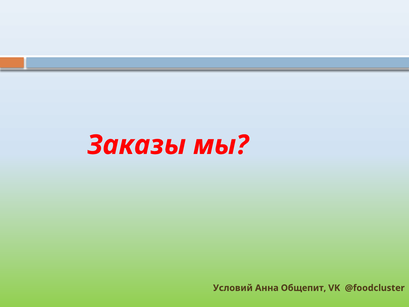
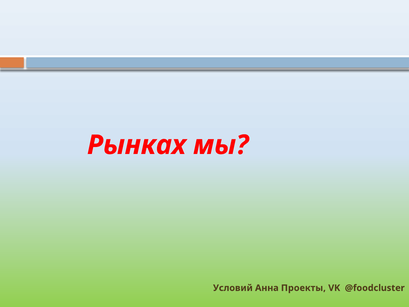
Заказы: Заказы -> Рынках
Общепит: Общепит -> Проекты
